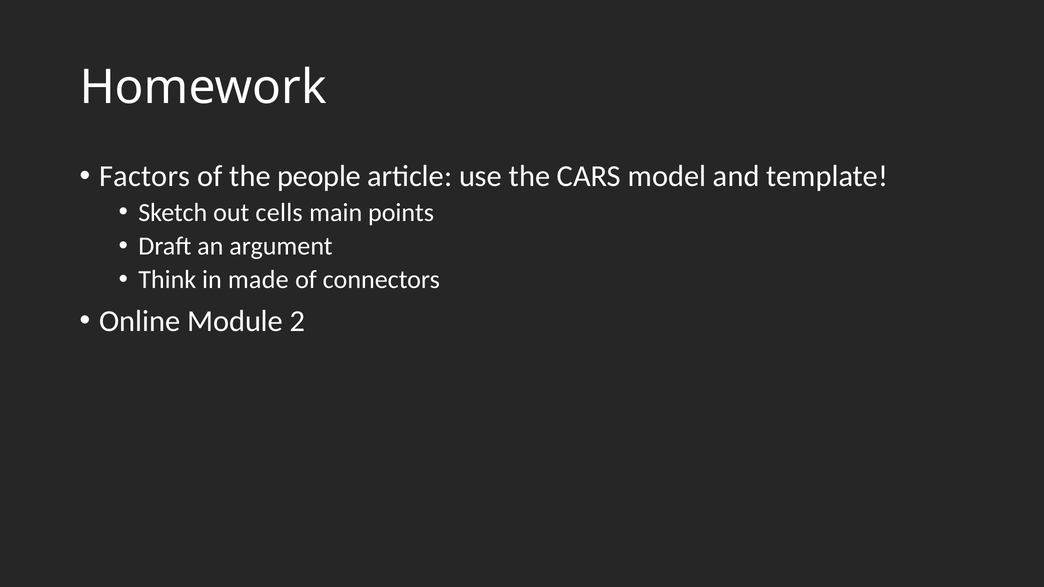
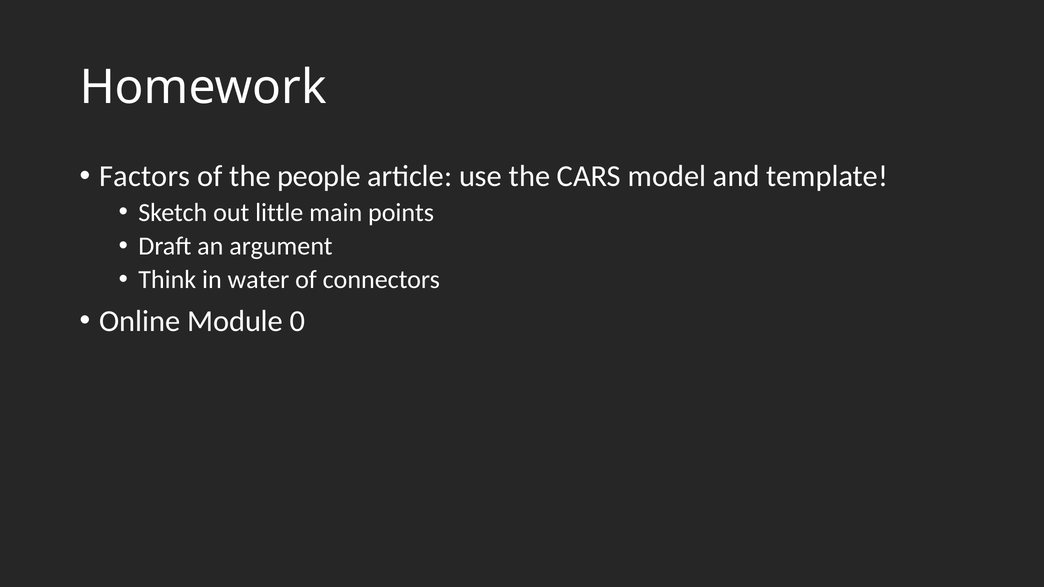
cells: cells -> little
made: made -> water
2: 2 -> 0
